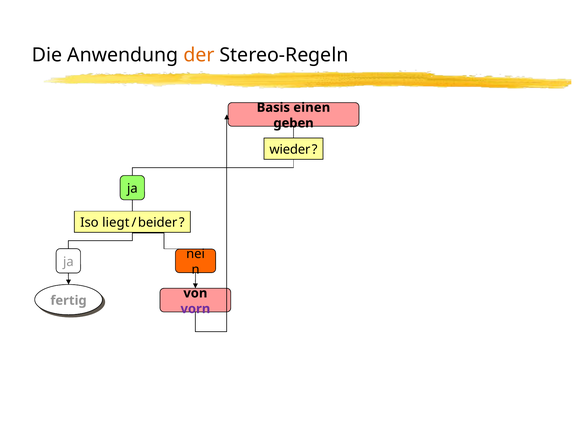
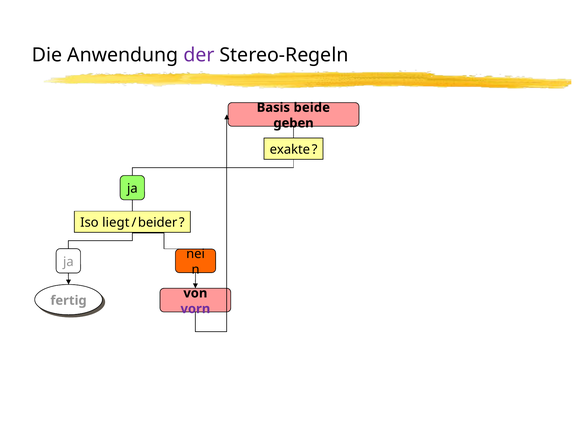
der colour: orange -> purple
einen: einen -> beide
wieder: wieder -> exakte
